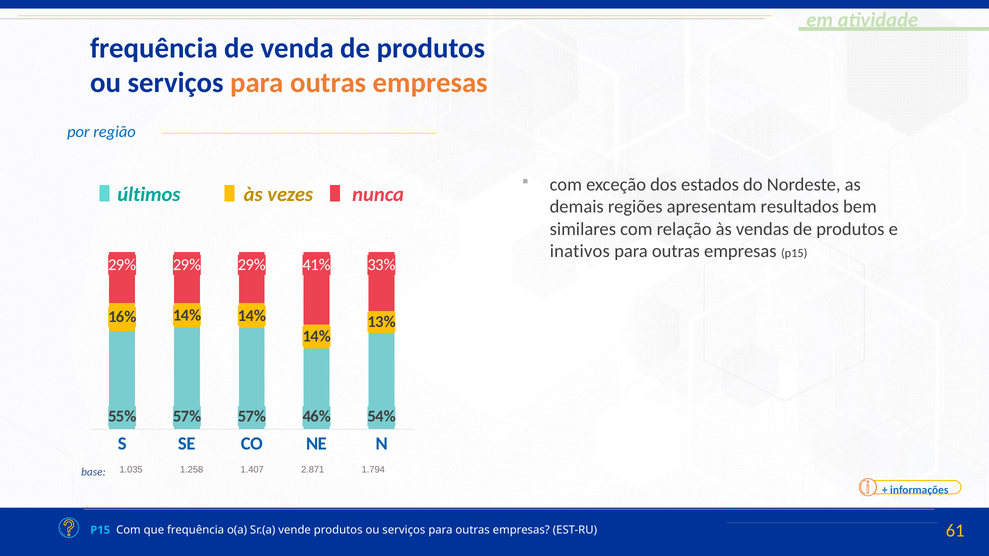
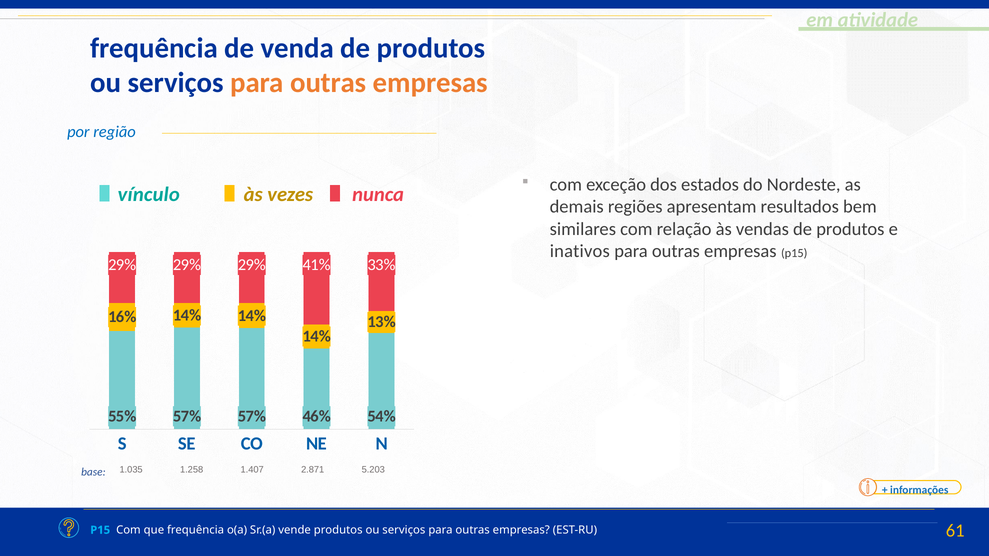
últimos: últimos -> vínculo
1.794: 1.794 -> 5.203
